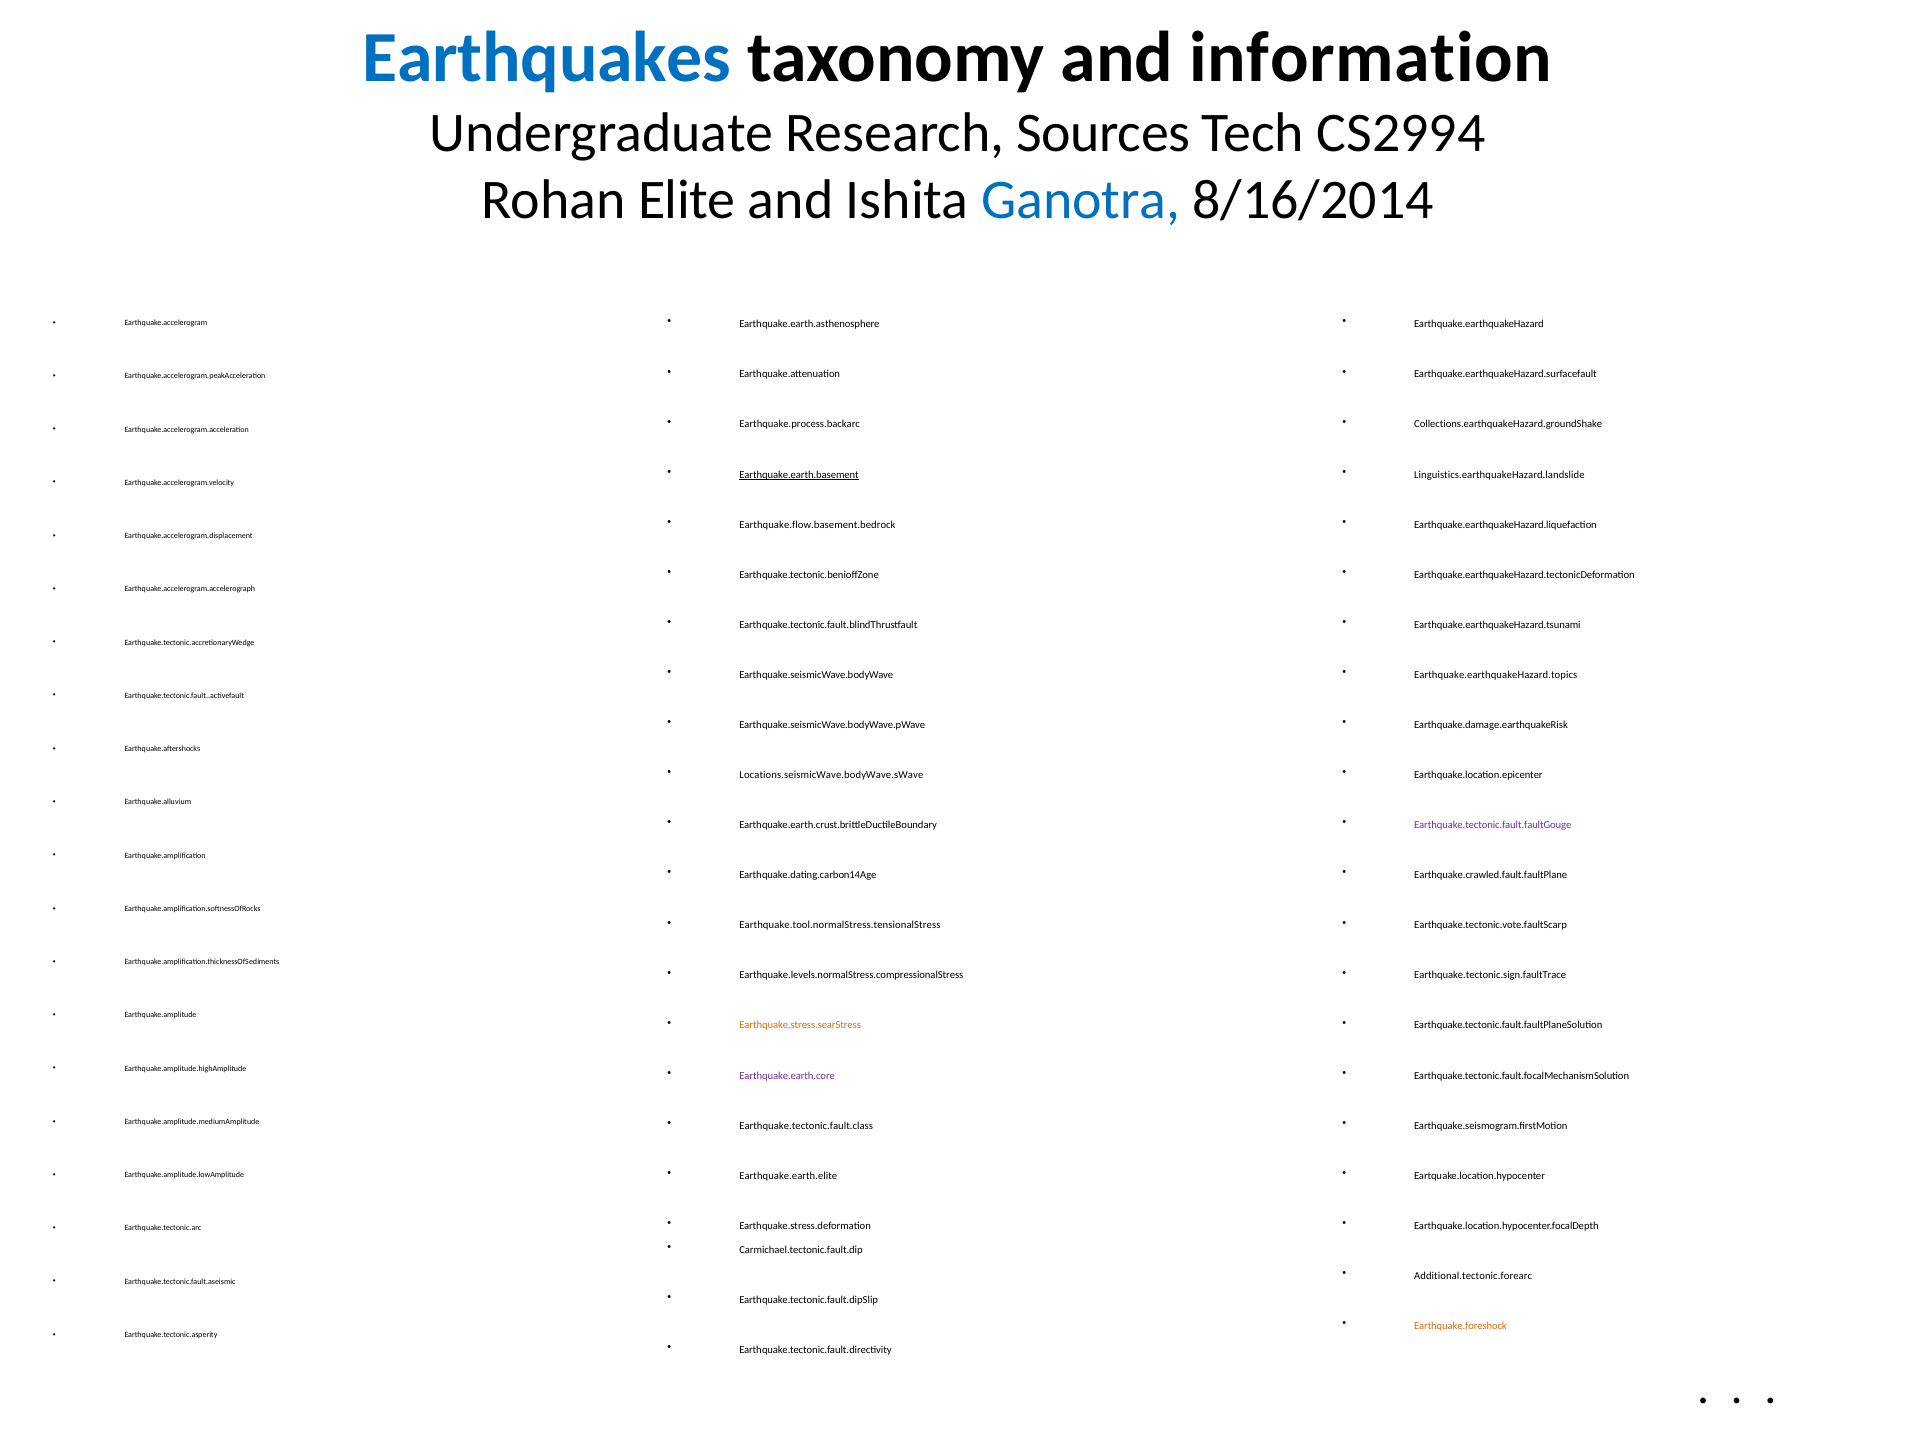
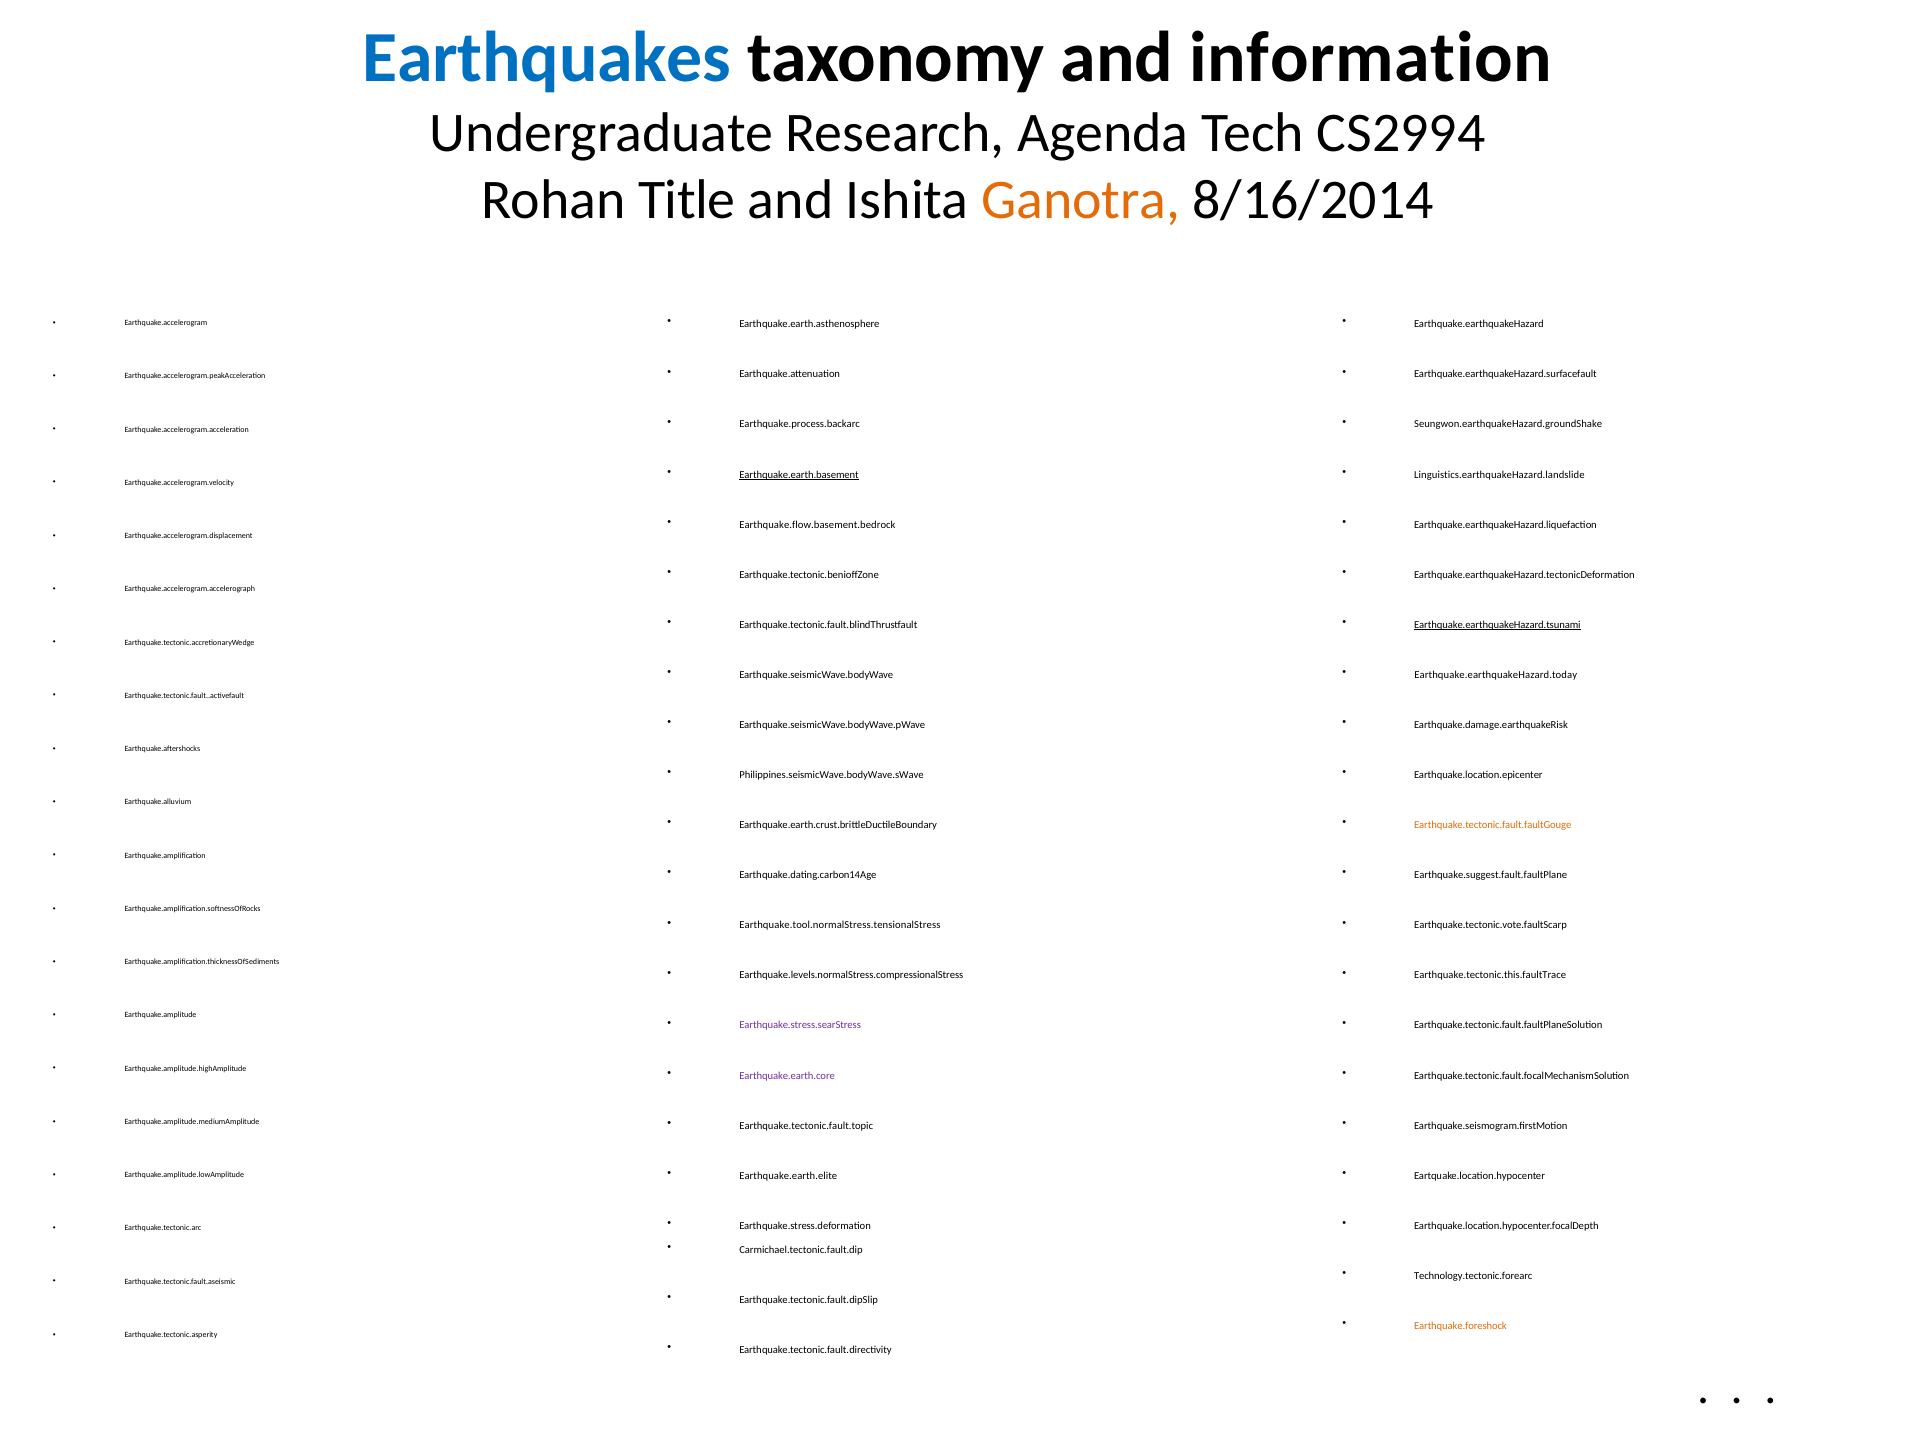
Sources: Sources -> Agenda
Elite: Elite -> Title
Ganotra colour: blue -> orange
Collections.earthquakeHazard.groundShake: Collections.earthquakeHazard.groundShake -> Seungwon.earthquakeHazard.groundShake
Earthquake.earthquakeHazard.tsunami underline: none -> present
Earthquake.earthquakeHazard.topics: Earthquake.earthquakeHazard.topics -> Earthquake.earthquakeHazard.today
Locations.seismicWave.bodyWave.sWave: Locations.seismicWave.bodyWave.sWave -> Philippines.seismicWave.bodyWave.sWave
Earthquake.tectonic.fault.faultGouge colour: purple -> orange
Earthquake.crawled.fault.faultPlane: Earthquake.crawled.fault.faultPlane -> Earthquake.suggest.fault.faultPlane
Earthquake.tectonic.sign.faultTrace: Earthquake.tectonic.sign.faultTrace -> Earthquake.tectonic.this.faultTrace
Earthquake.stress.searStress colour: orange -> purple
Earthquake.tectonic.fault.class: Earthquake.tectonic.fault.class -> Earthquake.tectonic.fault.topic
Additional.tectonic.forearc: Additional.tectonic.forearc -> Technology.tectonic.forearc
